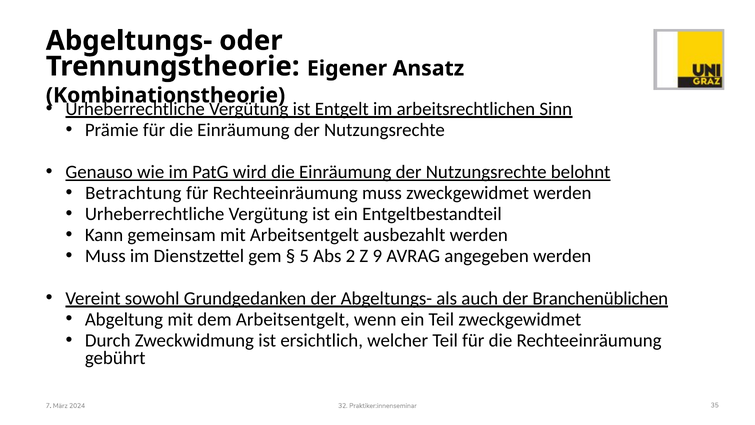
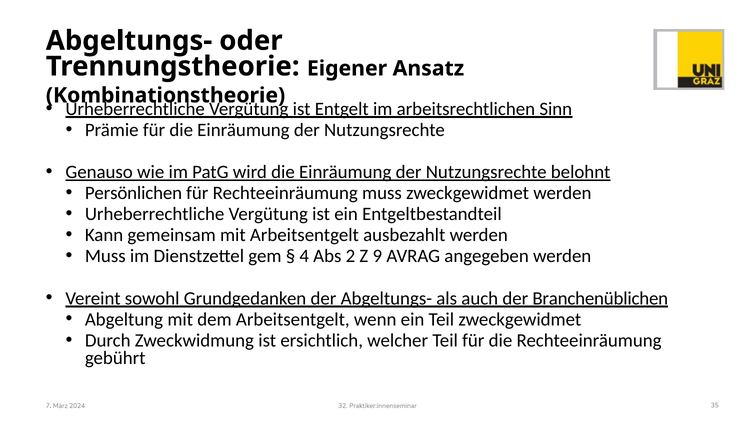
Betrachtung: Betrachtung -> Persönlichen
5: 5 -> 4
